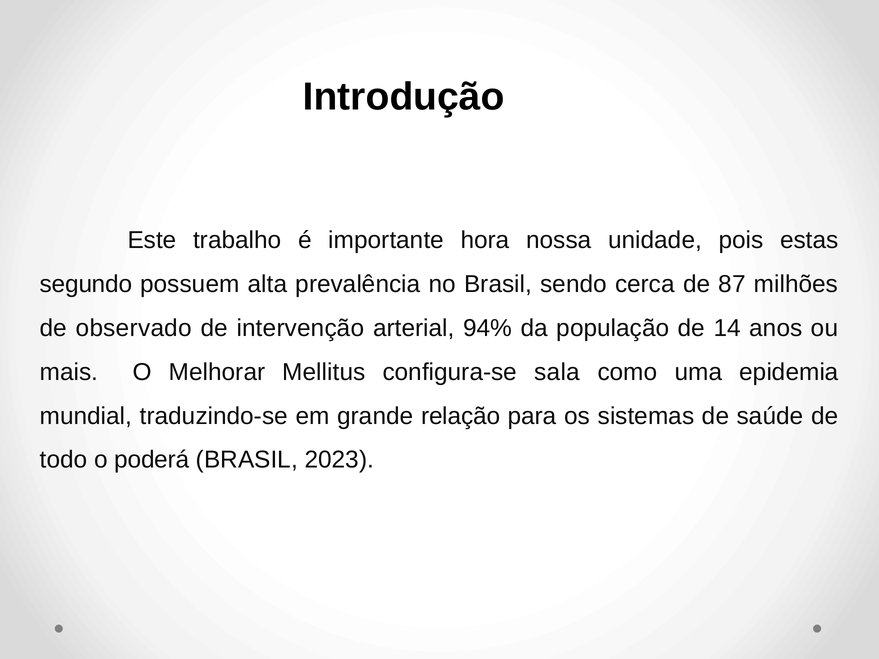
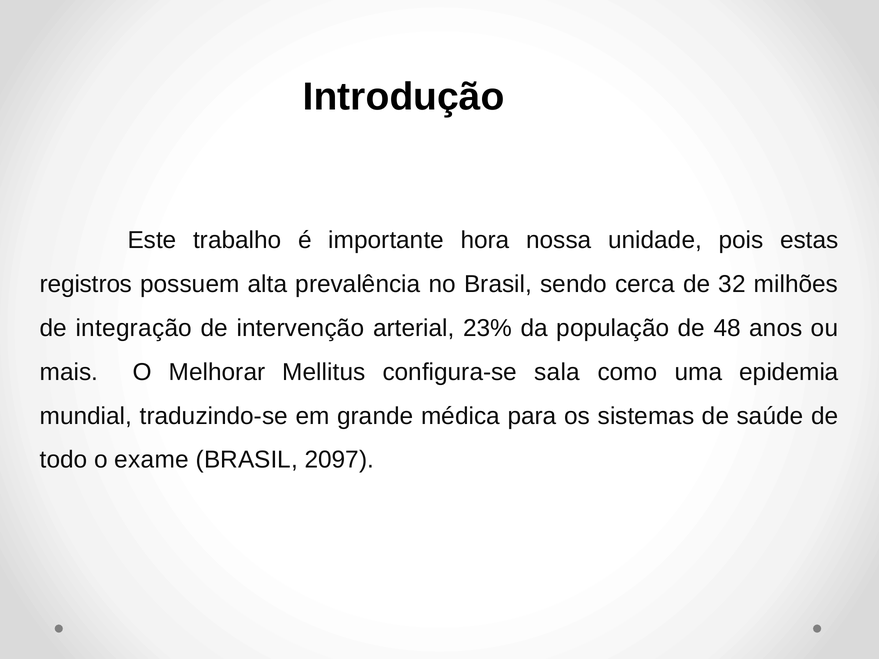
segundo: segundo -> registros
87: 87 -> 32
observado: observado -> integração
94%: 94% -> 23%
14: 14 -> 48
relação: relação -> médica
poderá: poderá -> exame
2023: 2023 -> 2097
